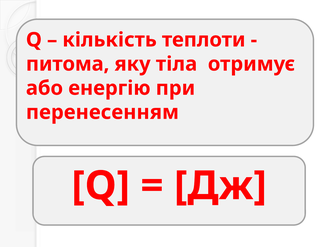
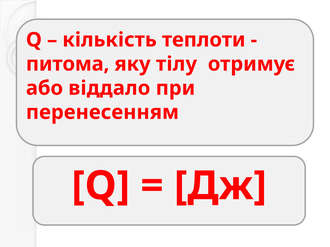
тіла: тіла -> тілу
енергію: енергію -> віддало
